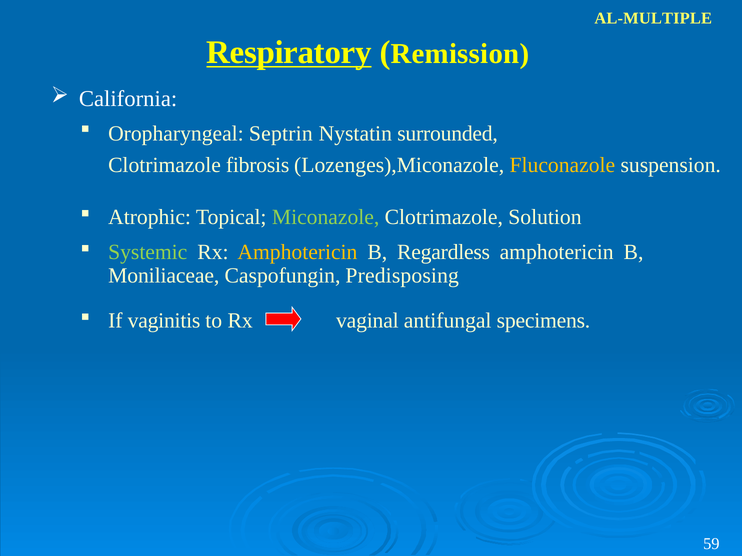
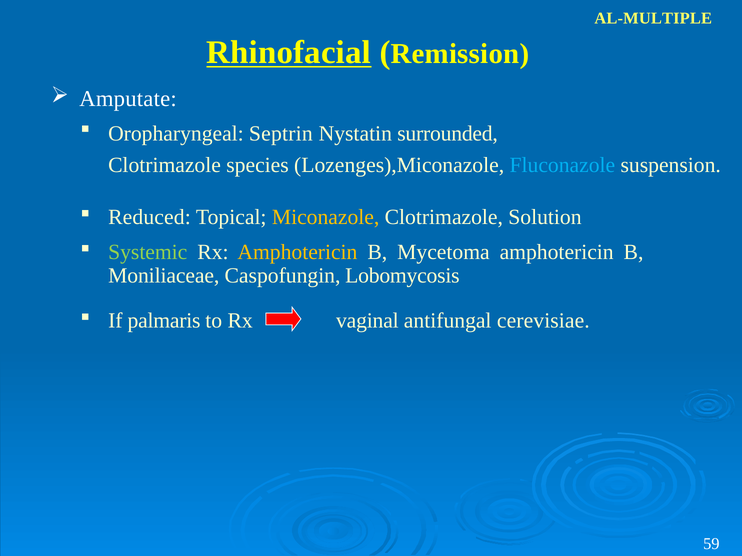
Respiratory: Respiratory -> Rhinofacial
California: California -> Amputate
fibrosis: fibrosis -> species
Fluconazole colour: yellow -> light blue
Atrophic: Atrophic -> Reduced
Miconazole colour: light green -> yellow
Regardless: Regardless -> Mycetoma
Predisposing: Predisposing -> Lobomycosis
vaginitis: vaginitis -> palmaris
specimens: specimens -> cerevisiae
